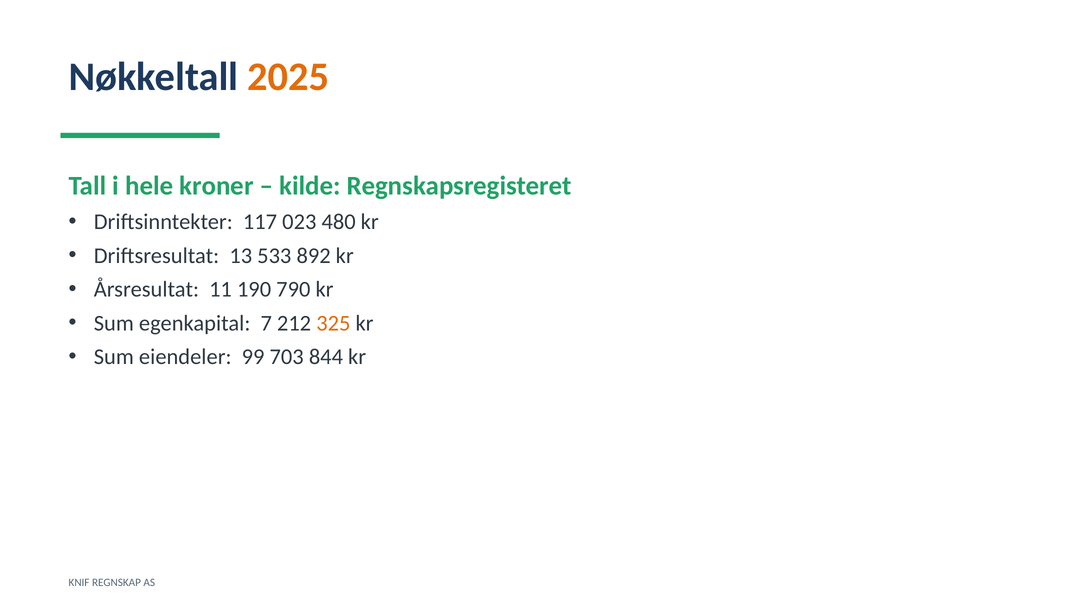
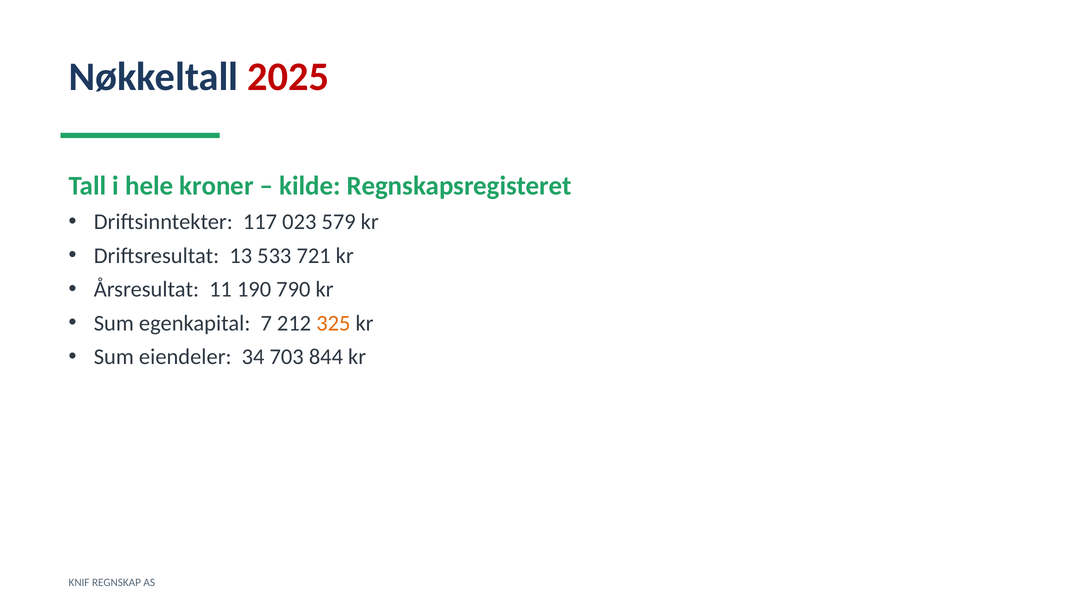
2025 colour: orange -> red
480: 480 -> 579
892: 892 -> 721
99: 99 -> 34
